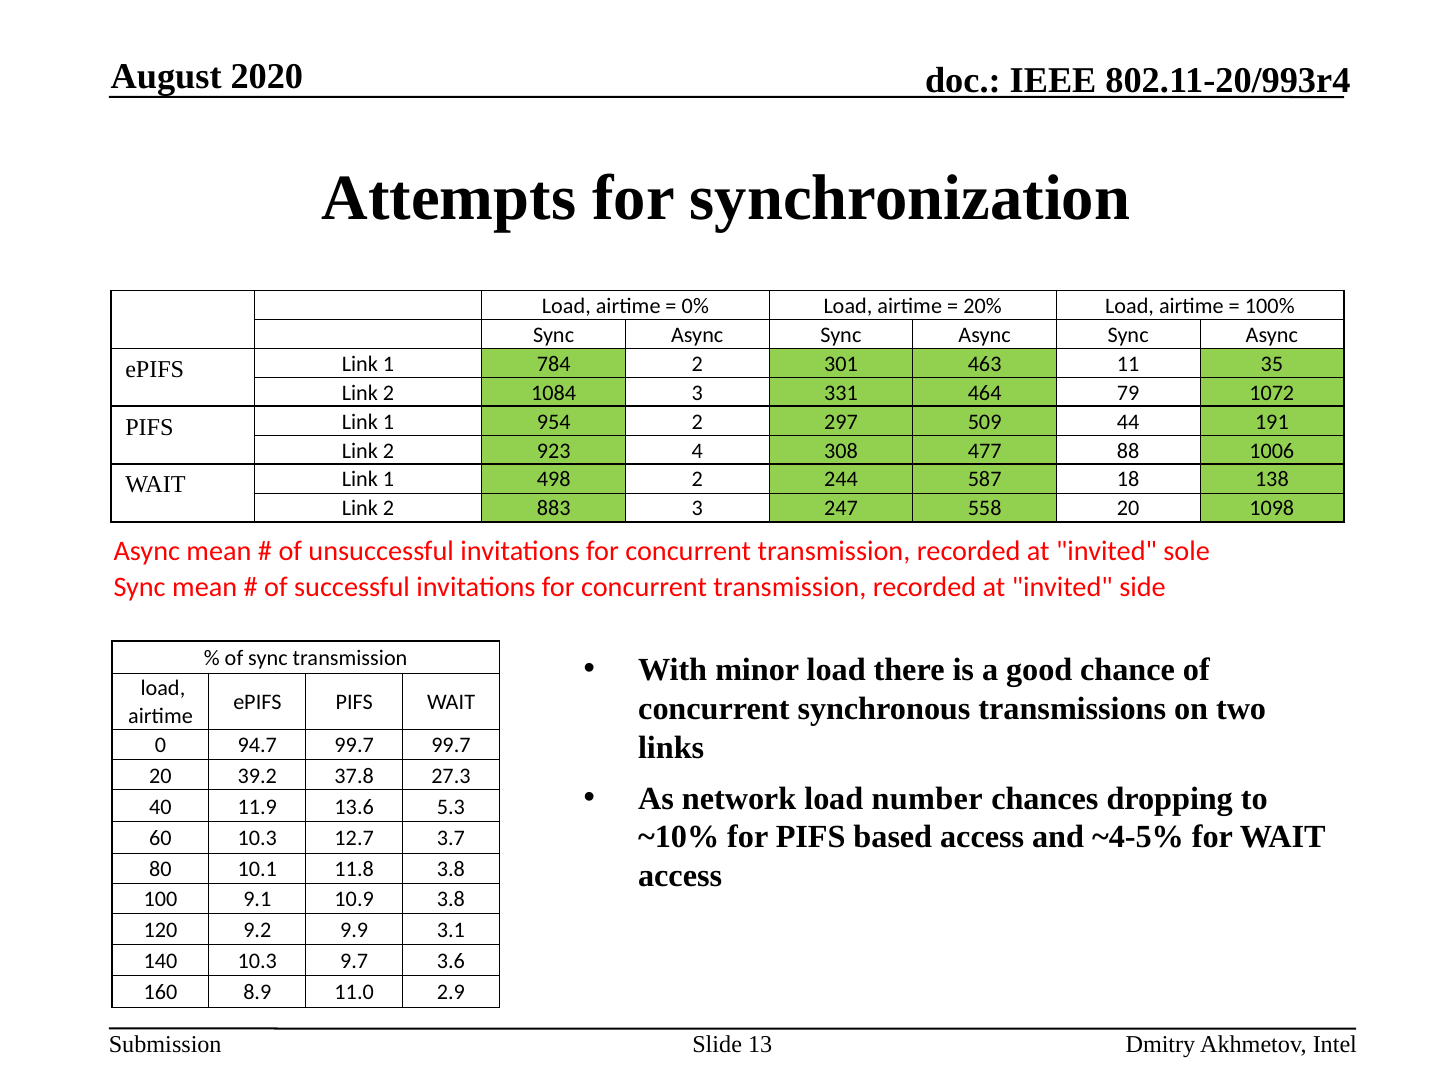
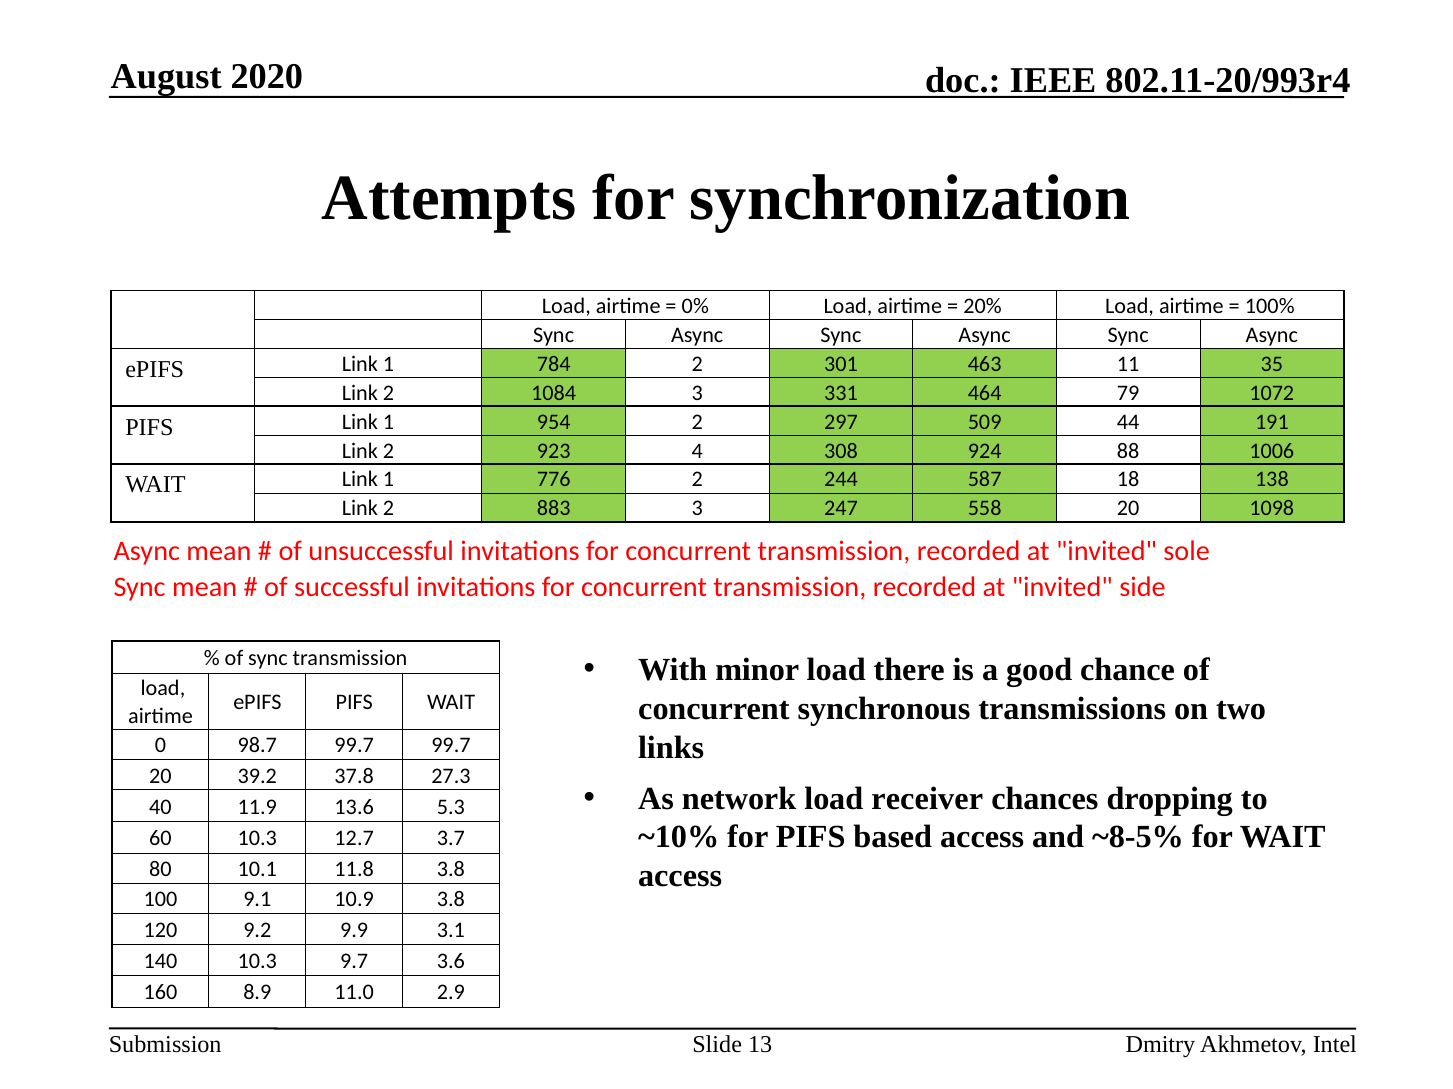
477: 477 -> 924
498: 498 -> 776
94.7: 94.7 -> 98.7
number: number -> receiver
~4-5%: ~4-5% -> ~8-5%
